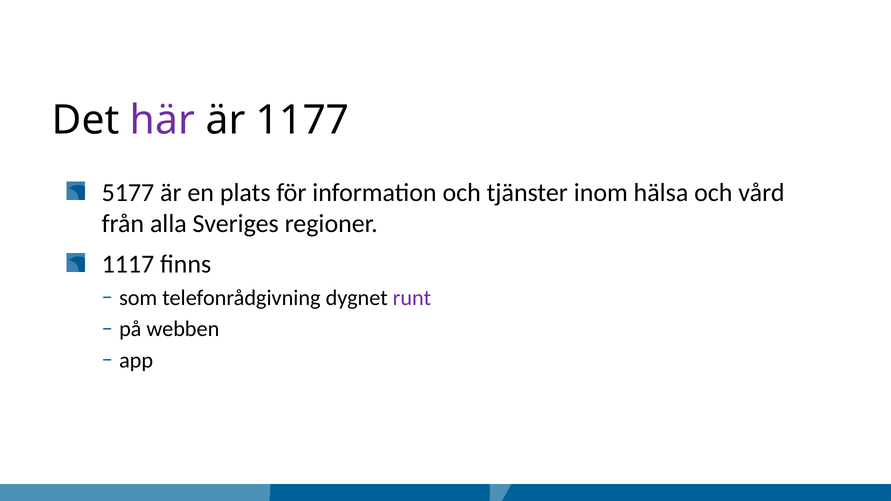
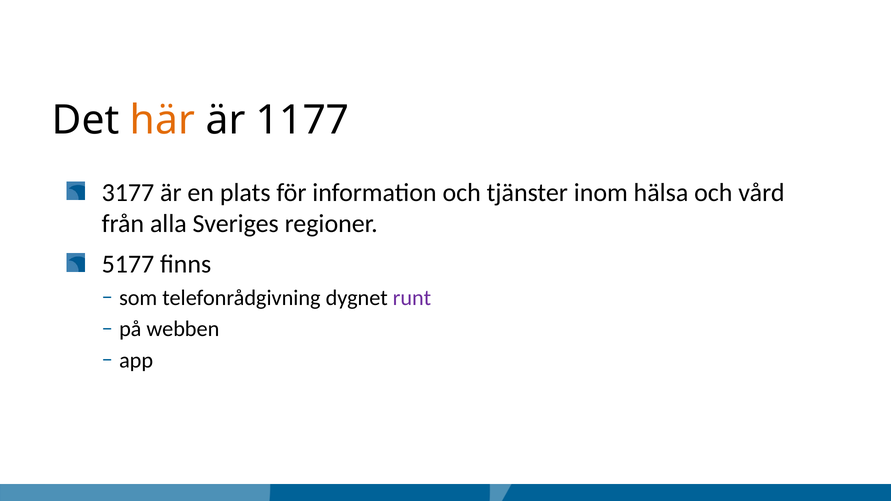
här colour: purple -> orange
5177: 5177 -> 3177
1117: 1117 -> 5177
